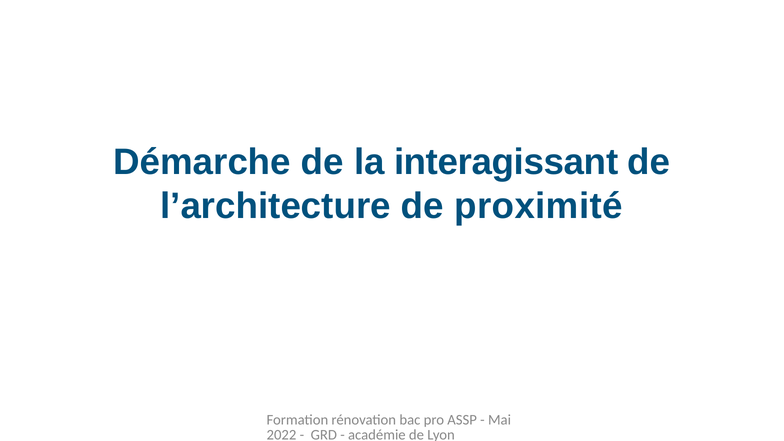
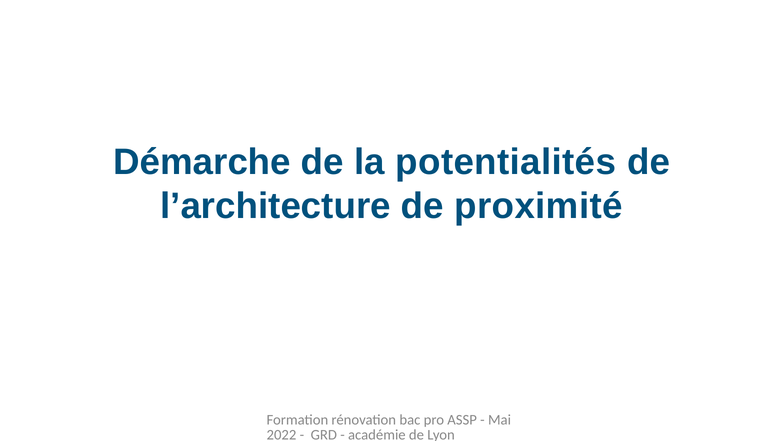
interagissant: interagissant -> potentialités
